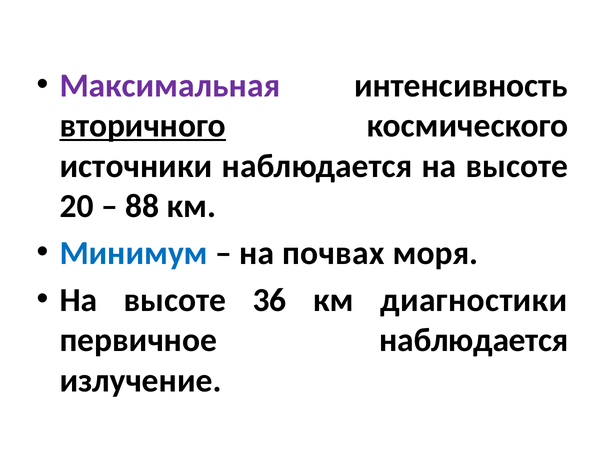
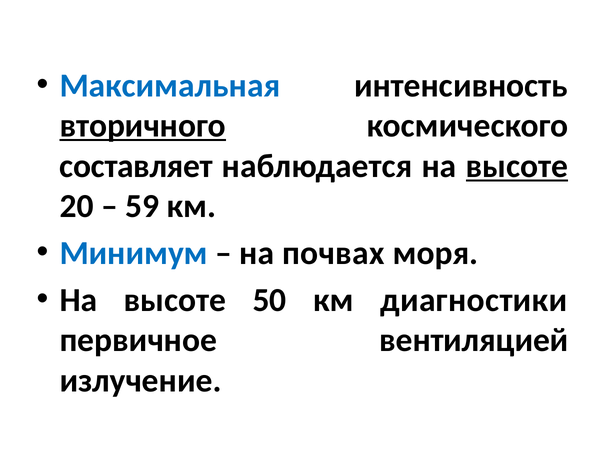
Максимальная colour: purple -> blue
источники: источники -> составляет
высоте at (517, 166) underline: none -> present
88: 88 -> 59
36: 36 -> 50
первичное наблюдается: наблюдается -> вентиляцией
